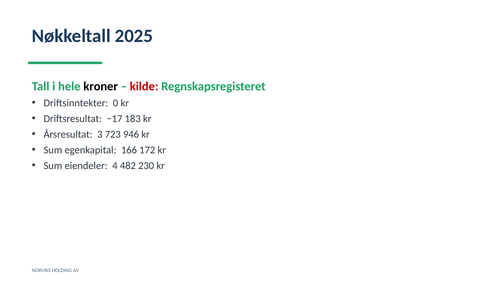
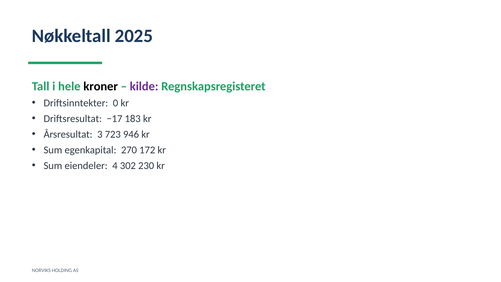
kilde colour: red -> purple
166: 166 -> 270
482: 482 -> 302
